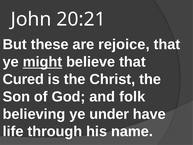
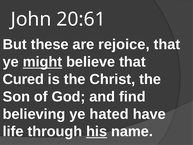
20:21: 20:21 -> 20:61
folk: folk -> find
under: under -> hated
his underline: none -> present
